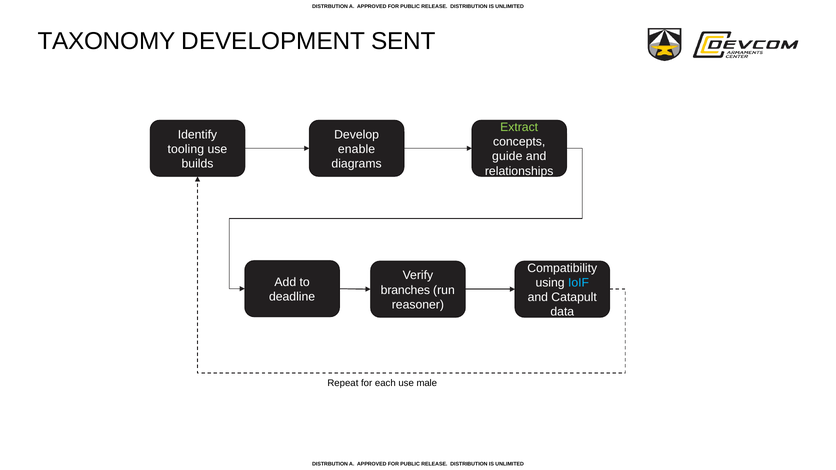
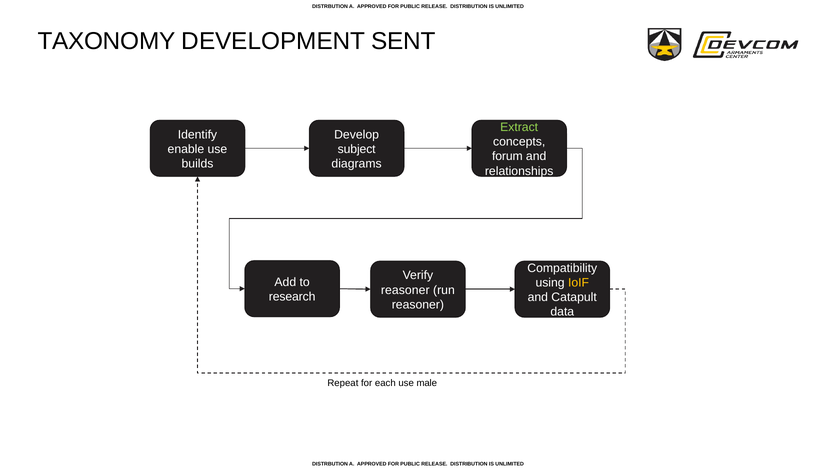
tooling: tooling -> enable
enable: enable -> subject
guide: guide -> forum
IoIF colour: light blue -> yellow
branches at (405, 290): branches -> reasoner
deadline: deadline -> research
